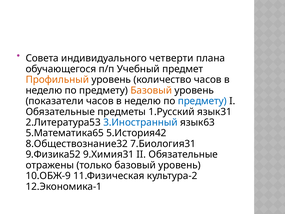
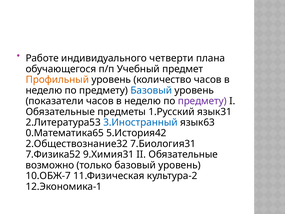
Совета: Совета -> Работе
Базовый at (151, 90) colour: orange -> blue
предмету at (202, 101) colour: blue -> purple
5.Математика65: 5.Математика65 -> 0.Математика65
8.Обществознание32: 8.Обществознание32 -> 2.Обществознание32
9.Физика52: 9.Физика52 -> 7.Физика52
отражены: отражены -> возможно
10.ОБЖ-9: 10.ОБЖ-9 -> 10.ОБЖ-7
